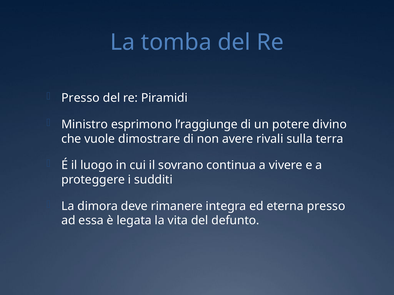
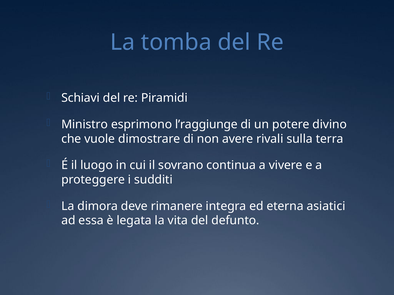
Presso at (80, 98): Presso -> Schiavi
eterna presso: presso -> asiatici
